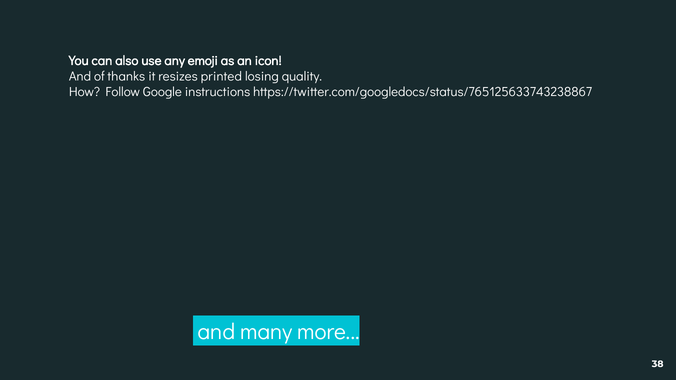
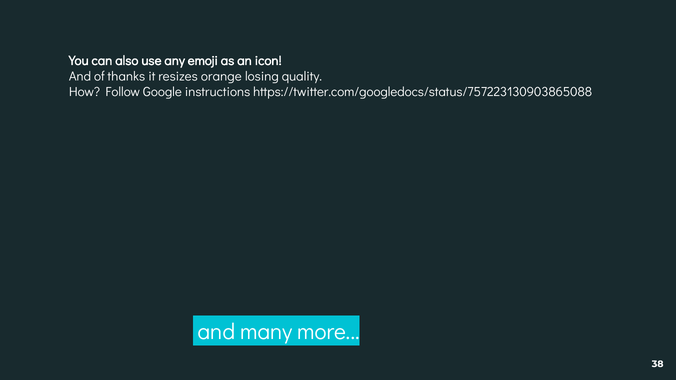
printed: printed -> orange
https://twitter.com/googledocs/status/765125633743238867: https://twitter.com/googledocs/status/765125633743238867 -> https://twitter.com/googledocs/status/757223130903865088
